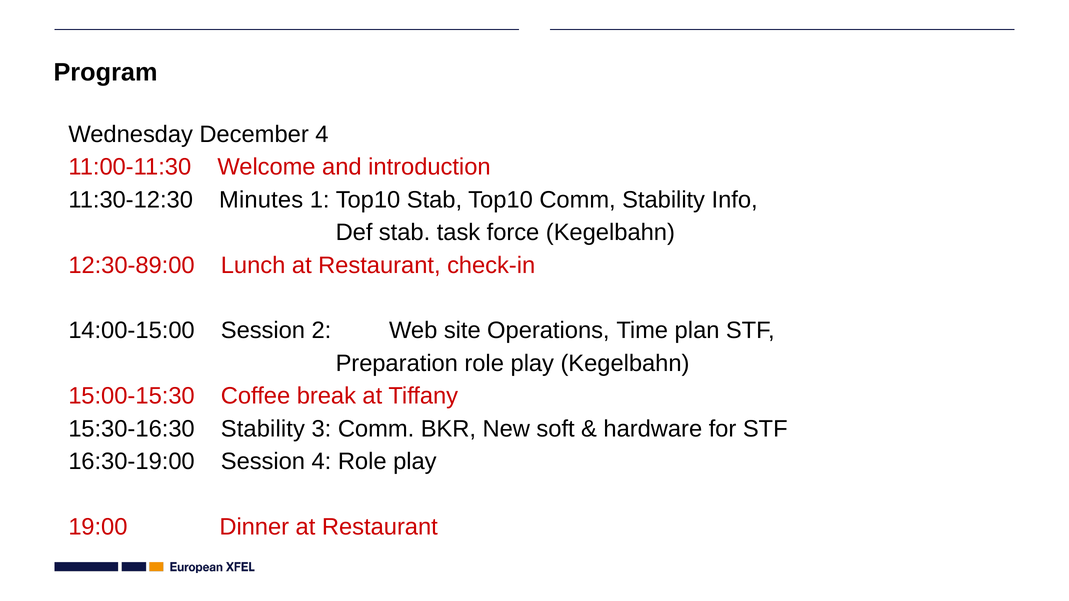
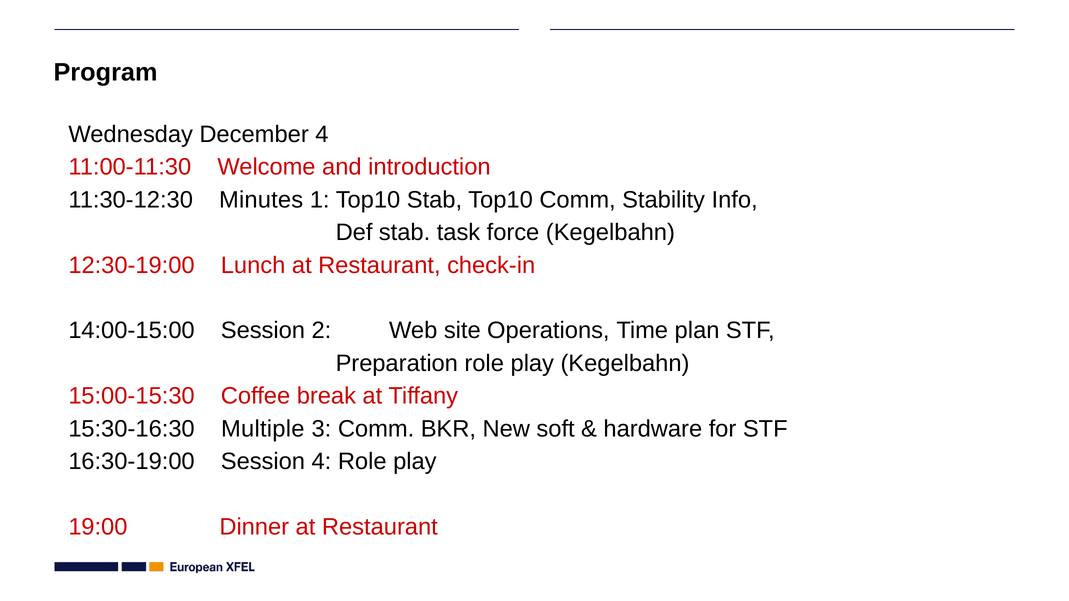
12:30-89:00: 12:30-89:00 -> 12:30-19:00
15:30-16:30 Stability: Stability -> Multiple
